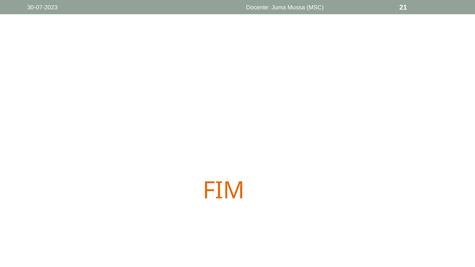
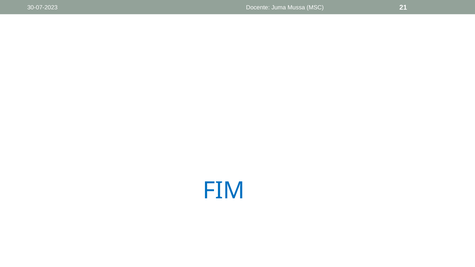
FIM colour: orange -> blue
